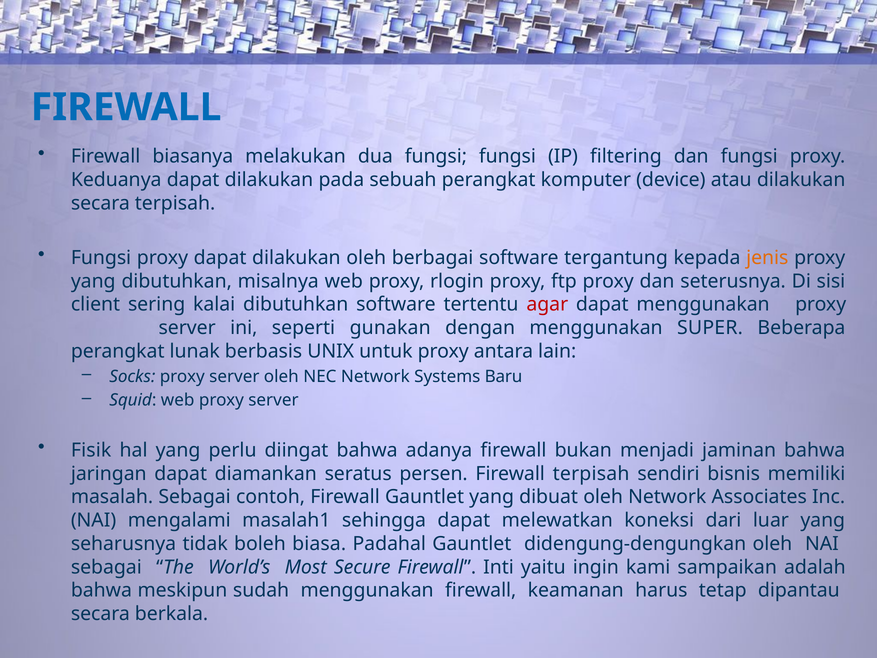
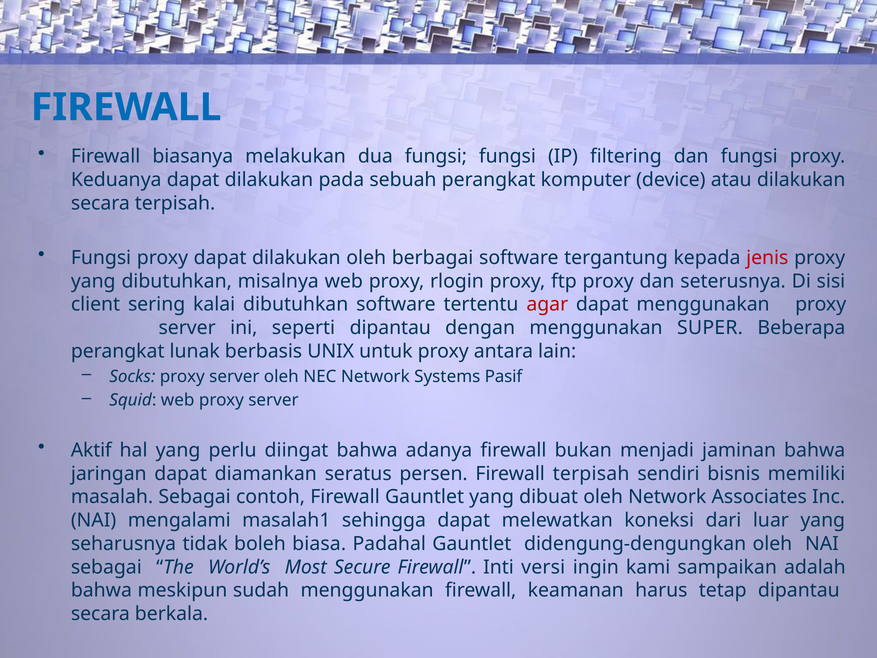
jenis colour: orange -> red
seperti gunakan: gunakan -> dipantau
Baru: Baru -> Pasif
Fisik: Fisik -> Aktif
yaitu: yaitu -> versi
